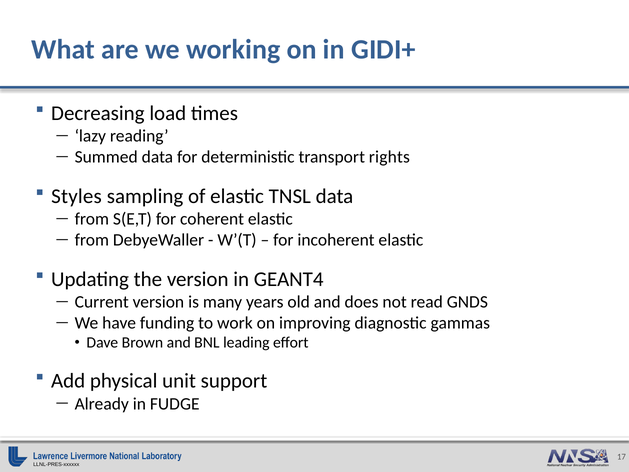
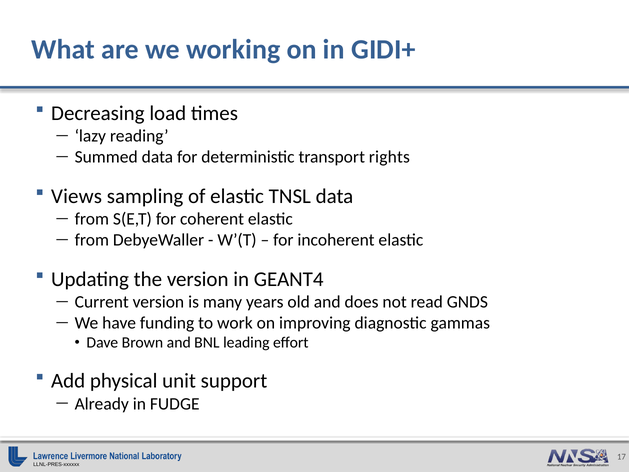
Styles: Styles -> Views
